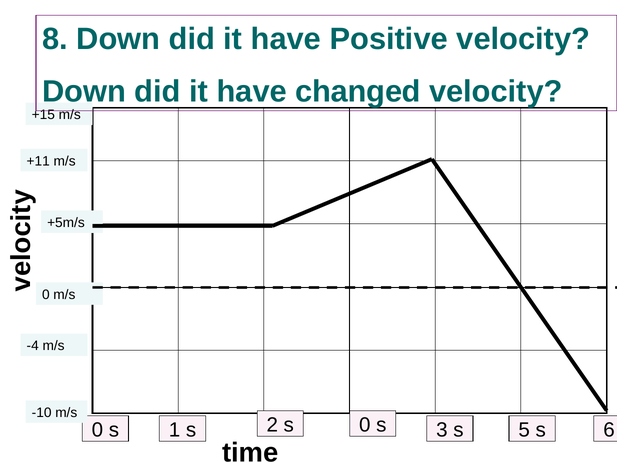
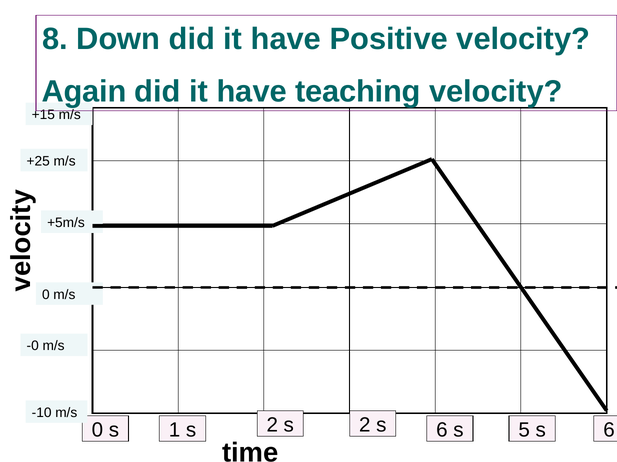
Down at (84, 92): Down -> Again
changed: changed -> teaching
+11: +11 -> +25
-4: -4 -> -0
s 3: 3 -> 6
1 s 0: 0 -> 2
